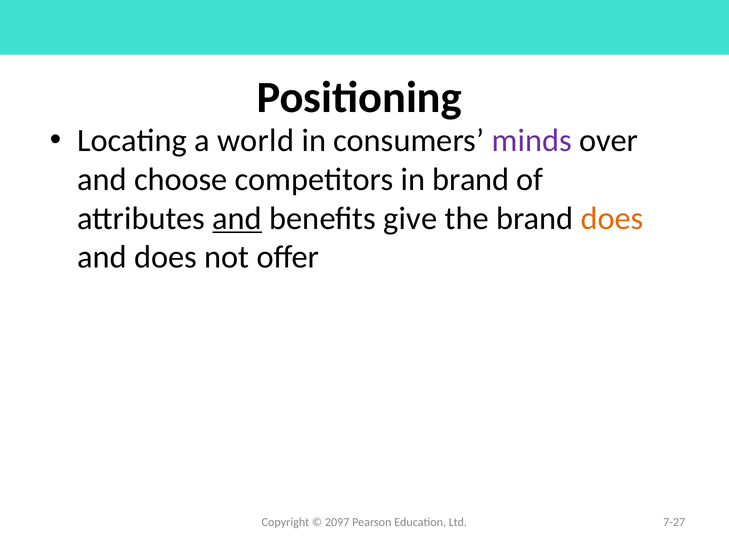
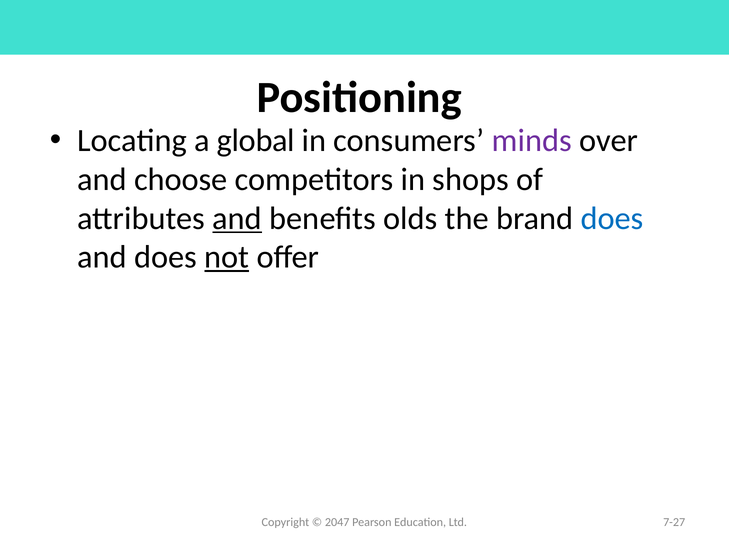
world: world -> global
in brand: brand -> shops
give: give -> olds
does at (612, 218) colour: orange -> blue
not underline: none -> present
2097: 2097 -> 2047
